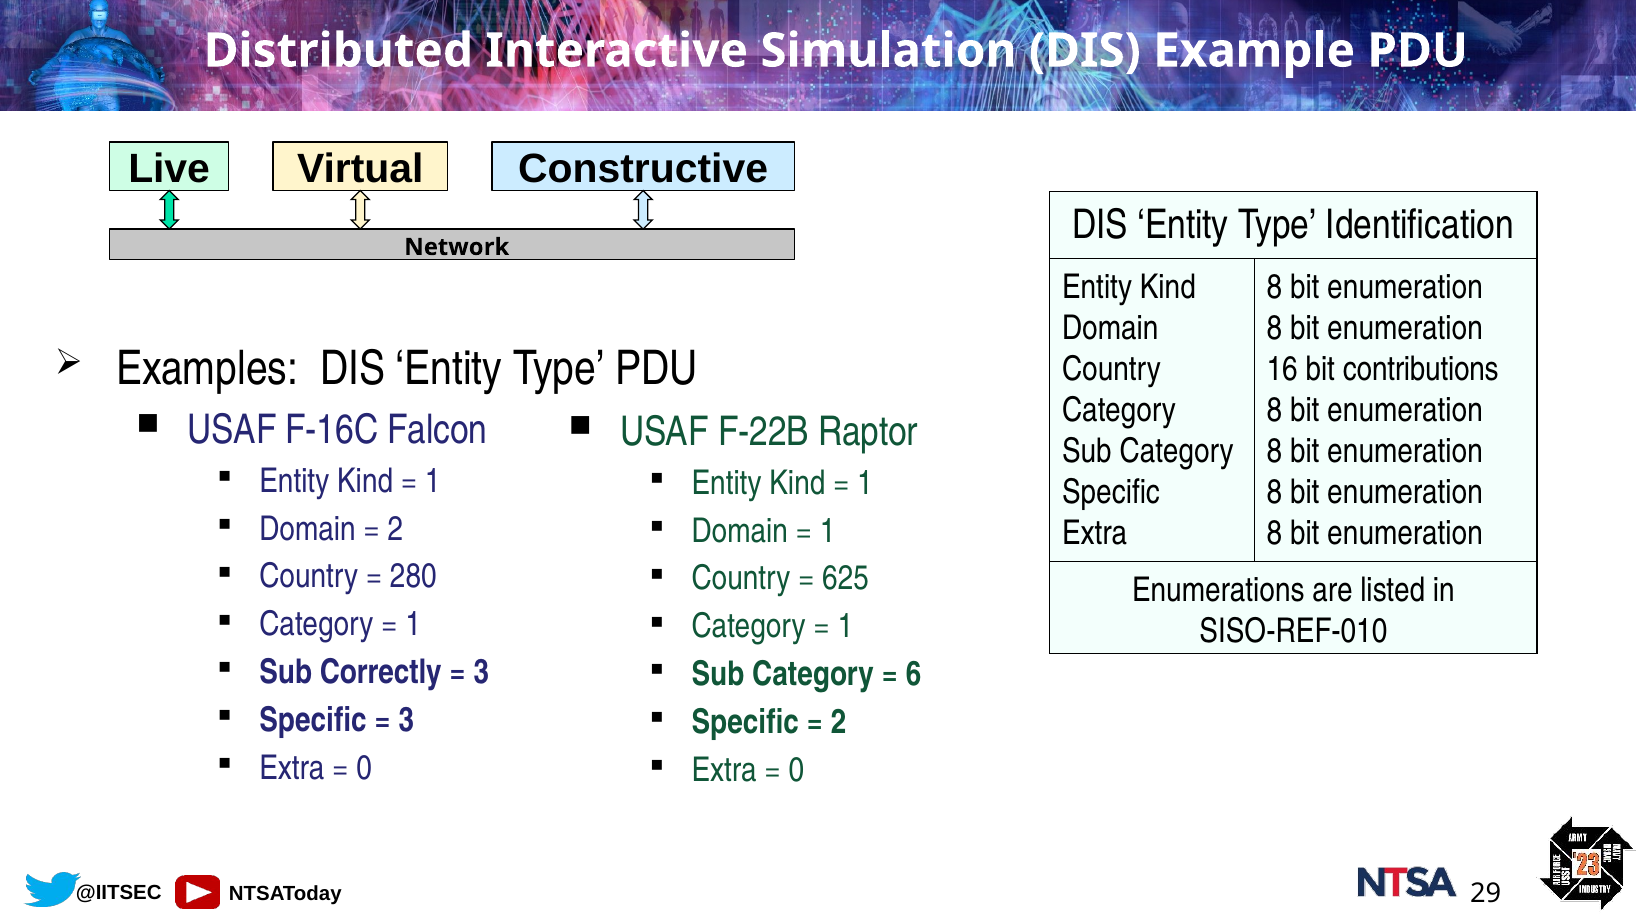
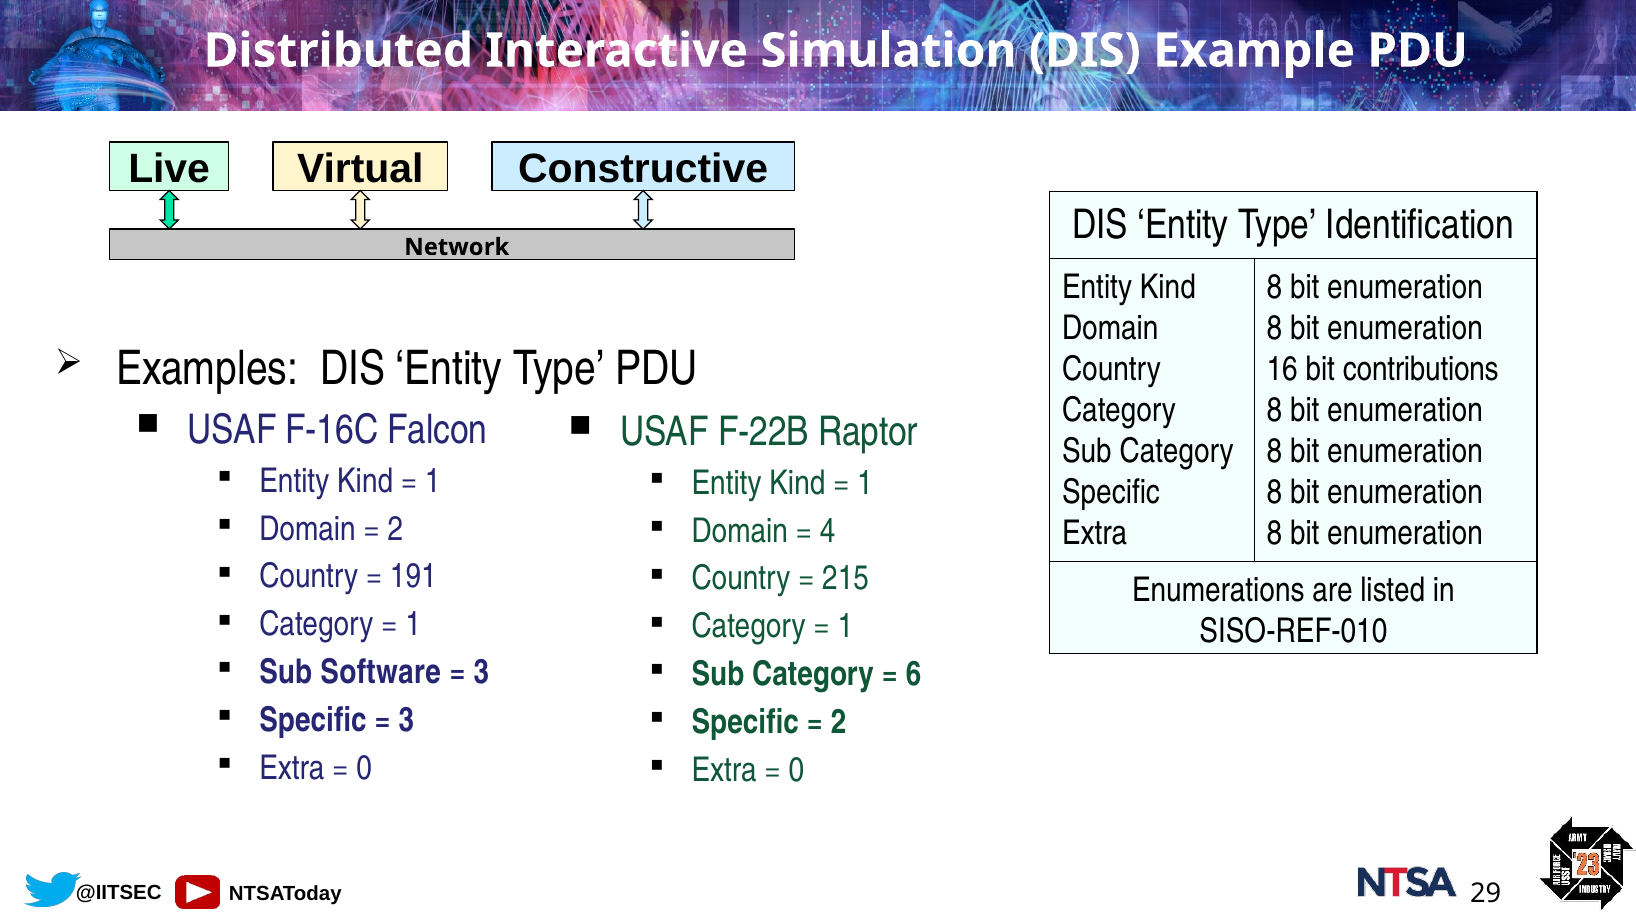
1 at (828, 531): 1 -> 4
280: 280 -> 191
625: 625 -> 215
Correctly: Correctly -> Software
